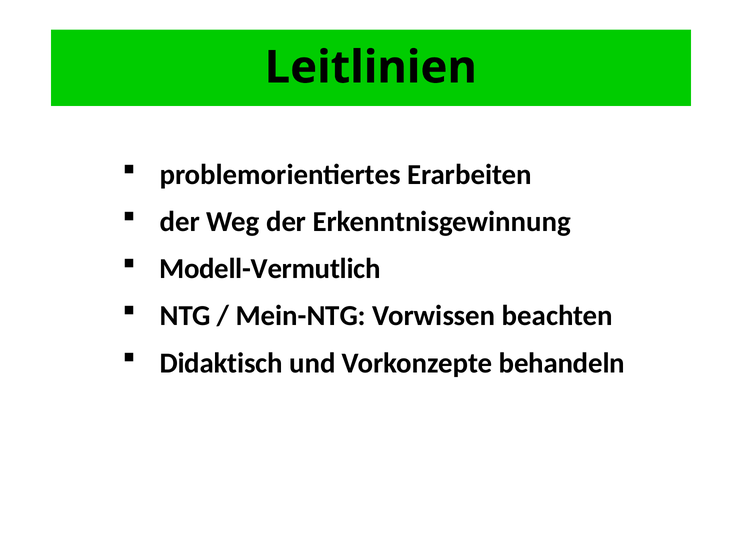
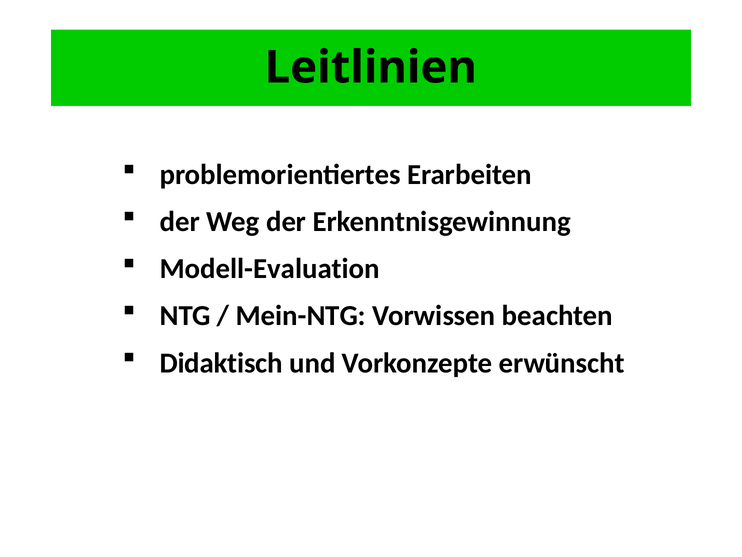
Modell-Vermutlich: Modell-Vermutlich -> Modell-Evaluation
behandeln: behandeln -> erwünscht
